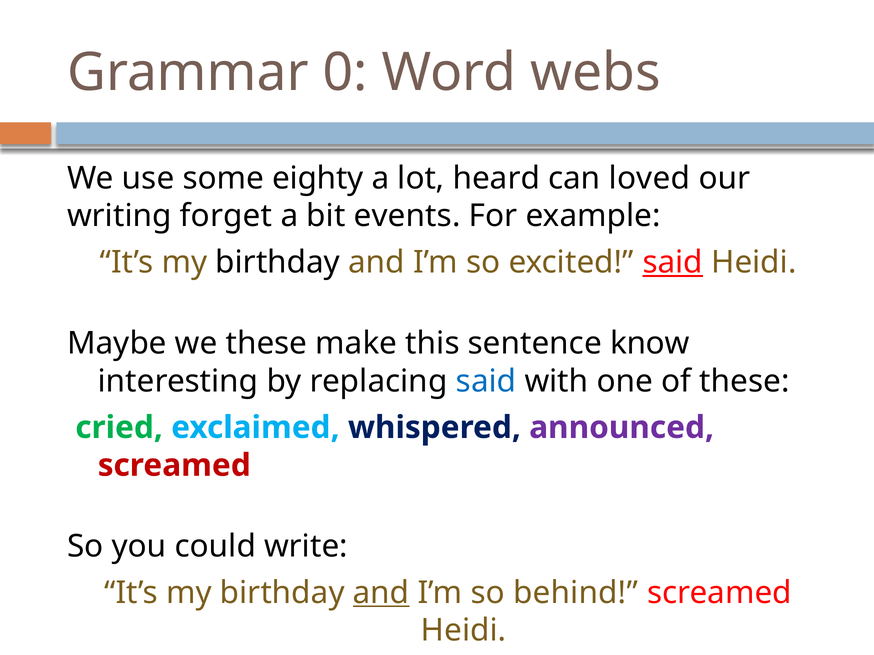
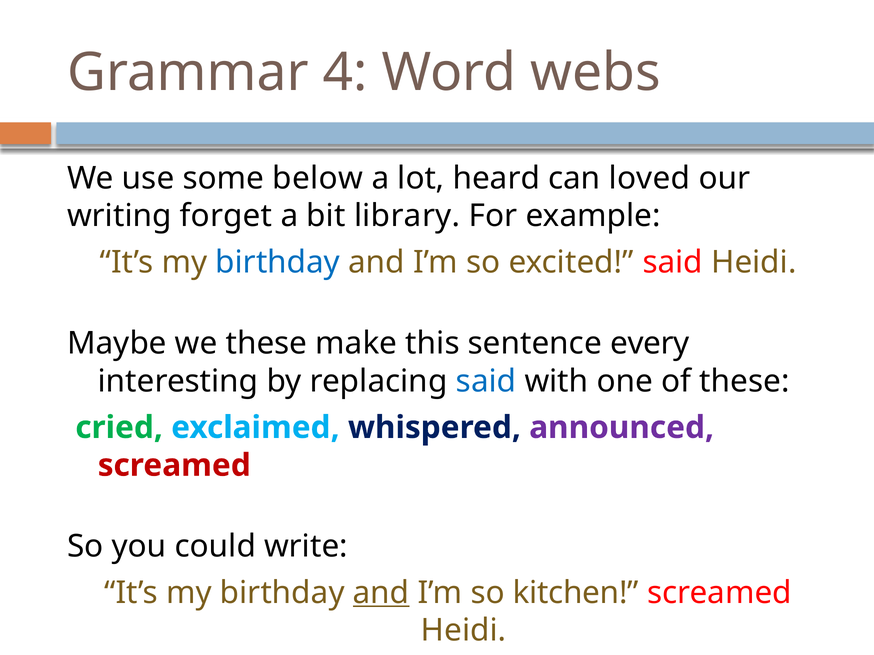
0: 0 -> 4
eighty: eighty -> below
events: events -> library
birthday at (278, 263) colour: black -> blue
said at (673, 263) underline: present -> none
know: know -> every
behind: behind -> kitchen
